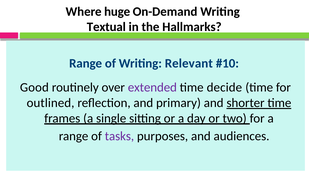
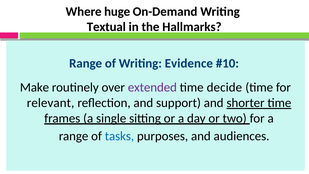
Relevant: Relevant -> Evidence
Good: Good -> Make
outlined: outlined -> relevant
primary: primary -> support
tasks colour: purple -> blue
